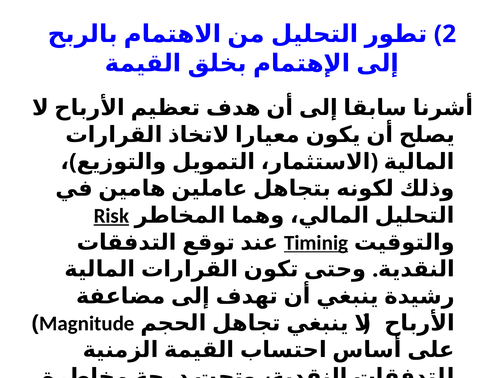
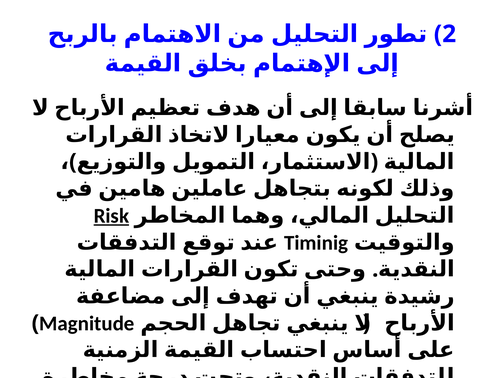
Timinig underline: present -> none
